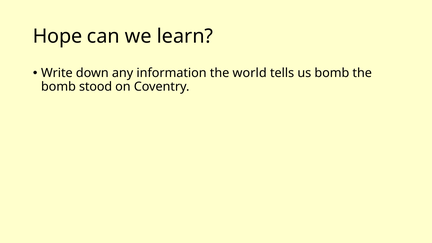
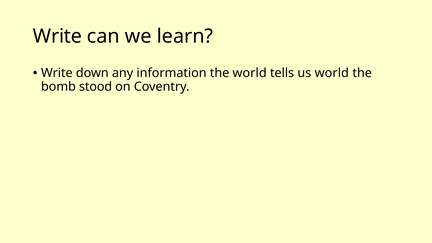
Hope at (57, 36): Hope -> Write
us bomb: bomb -> world
